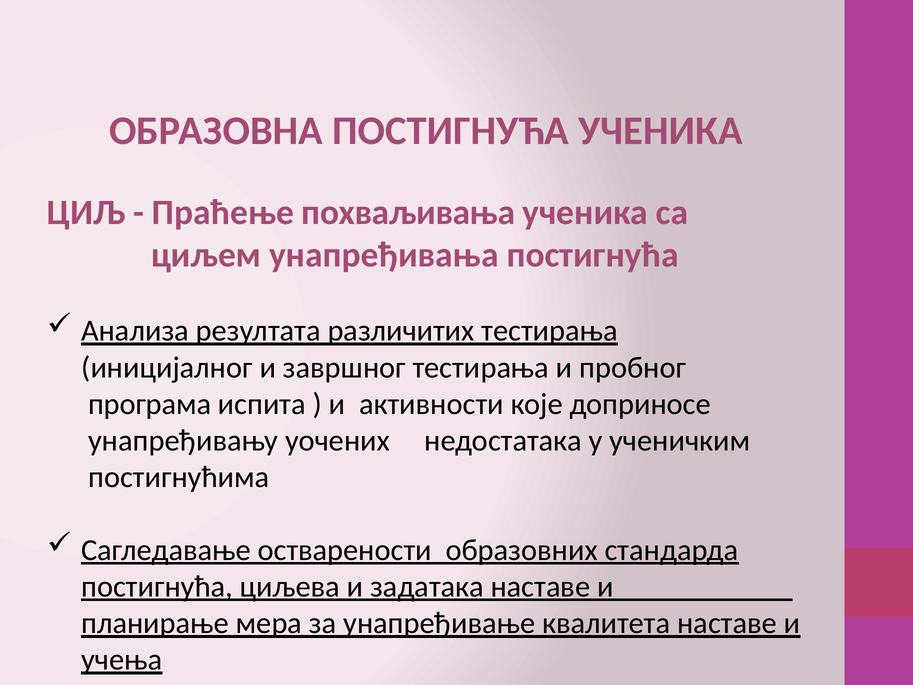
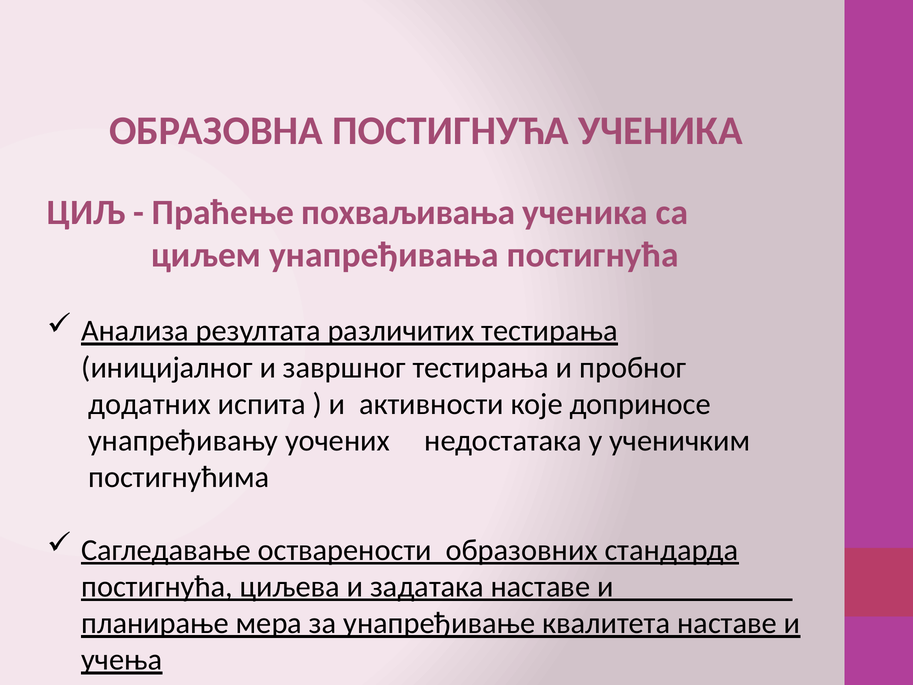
програма: програма -> додатних
